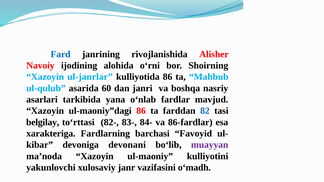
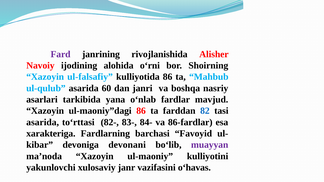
Fard colour: blue -> purple
ul-janrlar: ul-janrlar -> ul-falsafiy
belgilay at (43, 122): belgilay -> asarida
o‘madh: o‘madh -> o‘havas
